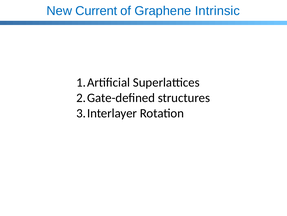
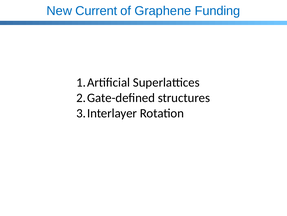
Intrinsic: Intrinsic -> Funding
